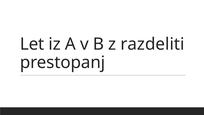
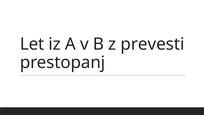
razdeliti: razdeliti -> prevesti
